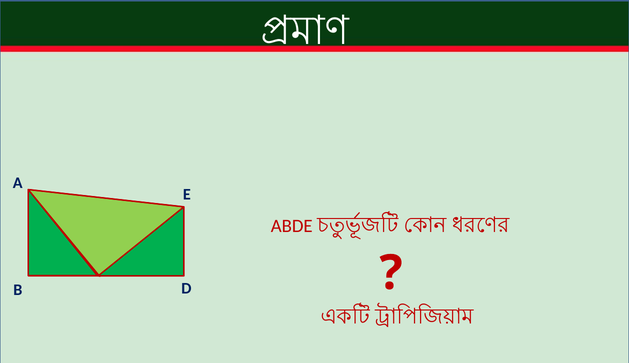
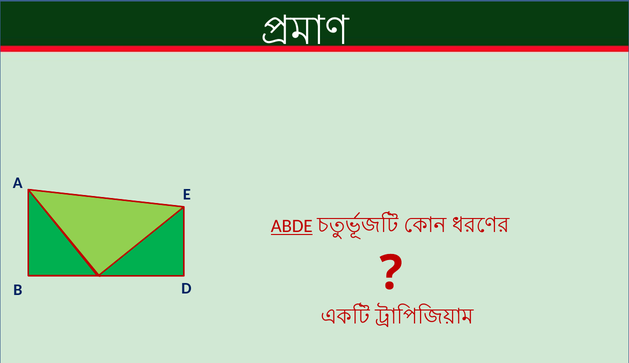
ABDE underline: none -> present
